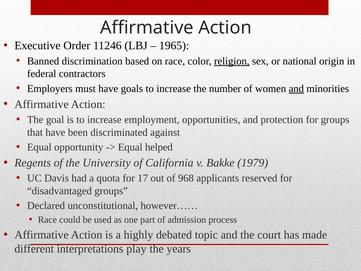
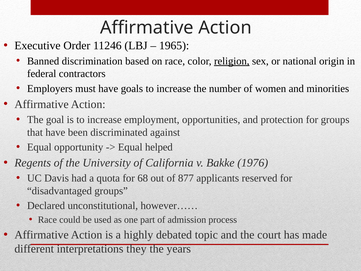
and at (296, 88) underline: present -> none
1979: 1979 -> 1976
17: 17 -> 68
968: 968 -> 877
play: play -> they
